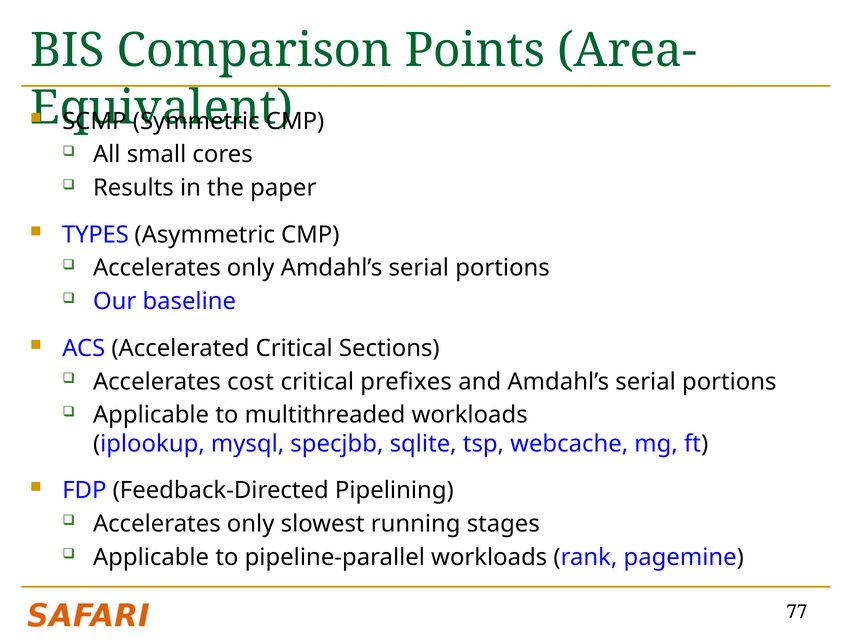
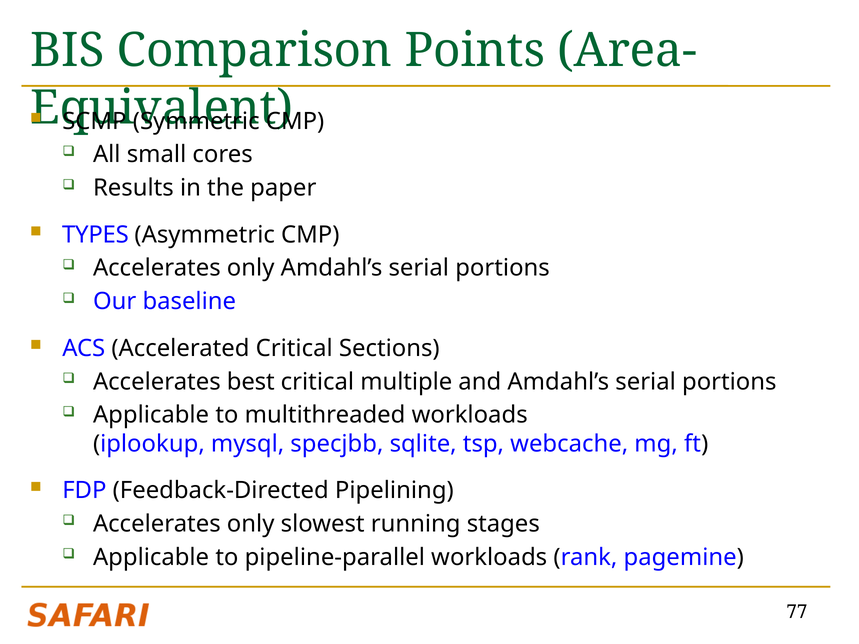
cost: cost -> best
prefixes: prefixes -> multiple
